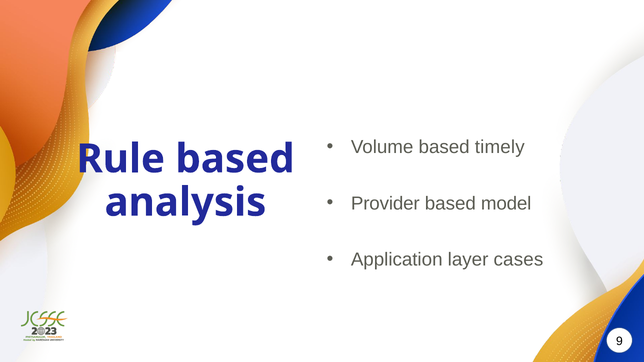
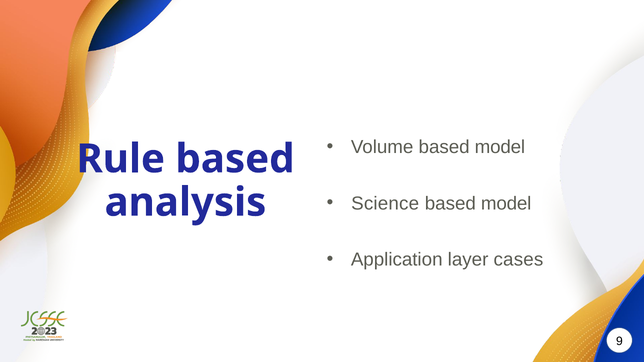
Volume based timely: timely -> model
Provider: Provider -> Science
